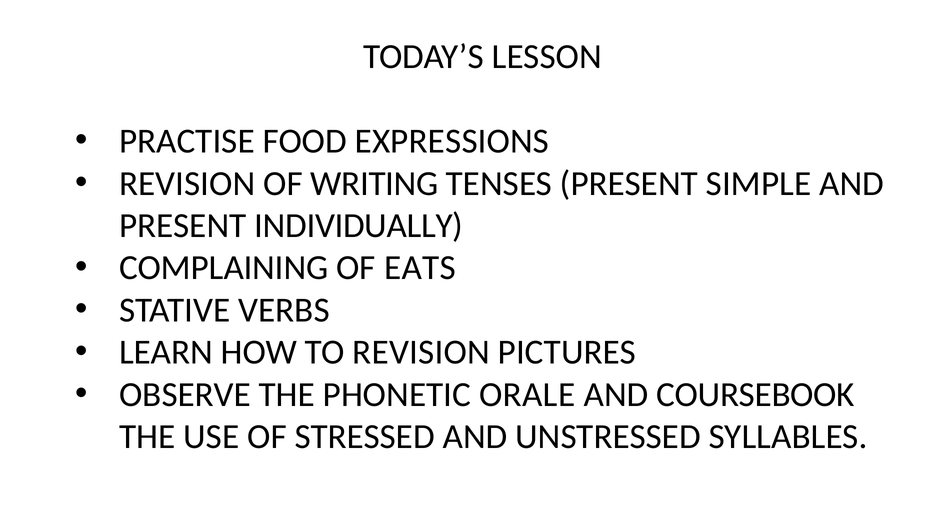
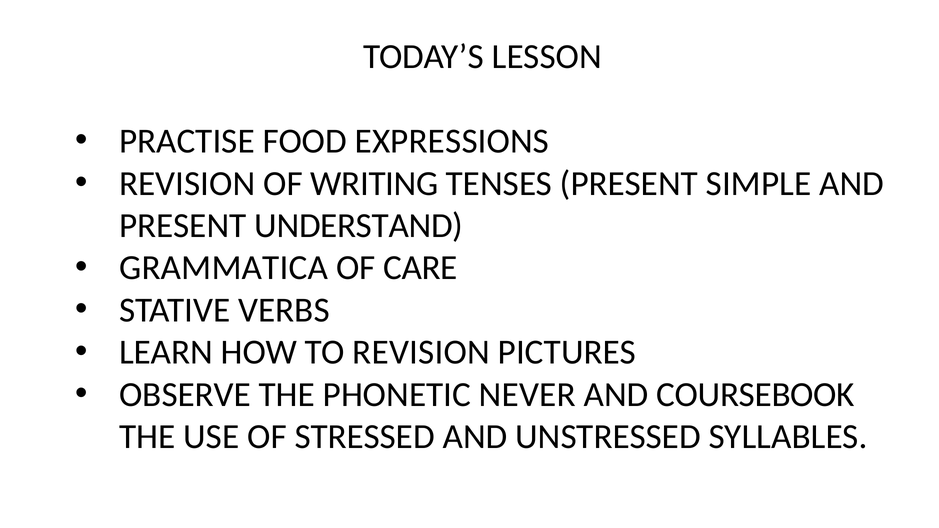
INDIVIDUALLY: INDIVIDUALLY -> UNDERSTAND
COMPLAINING: COMPLAINING -> GRAMMATICA
EATS: EATS -> CARE
ORALE: ORALE -> NEVER
